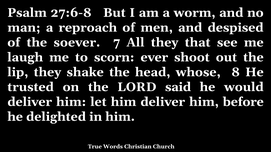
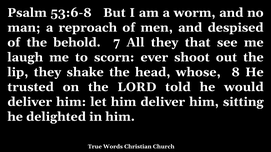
27:6-8: 27:6-8 -> 53:6-8
soever: soever -> behold
said: said -> told
before: before -> sitting
